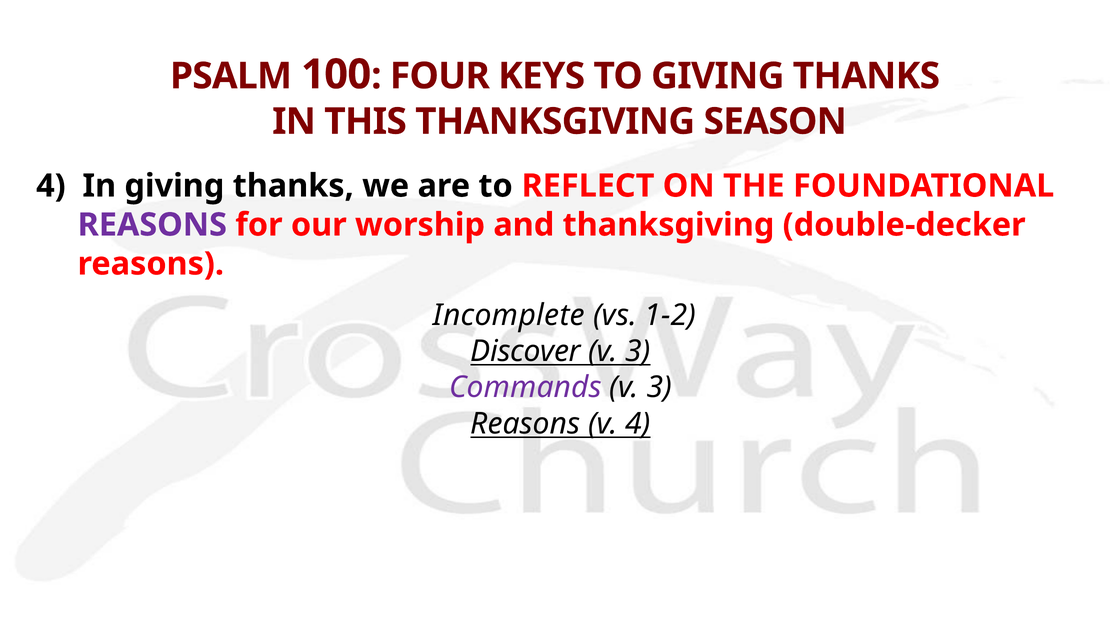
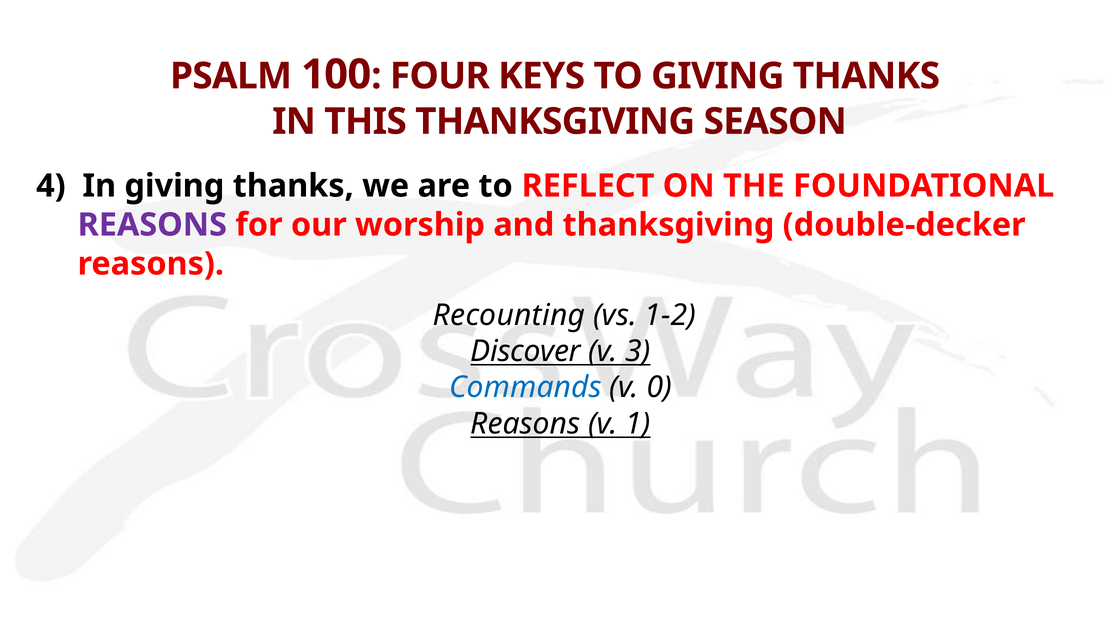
Incomplete: Incomplete -> Recounting
Commands colour: purple -> blue
3 at (659, 387): 3 -> 0
v 4: 4 -> 1
